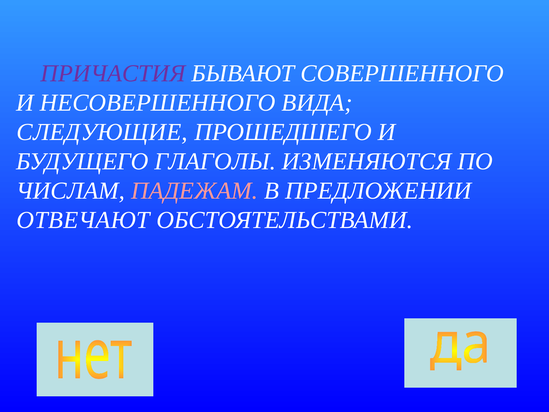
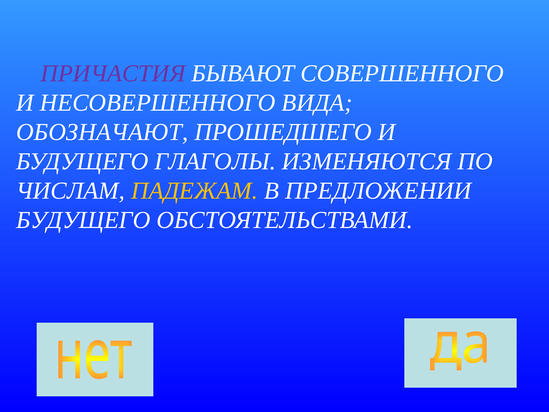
СЛЕДУЮЩИЕ: СЛЕДУЮЩИЕ -> ОБОЗНАЧАЮТ
ПАДЕЖАМ colour: pink -> yellow
ОТВЕЧАЮТ at (83, 220): ОТВЕЧАЮТ -> БУДУЩЕГО
